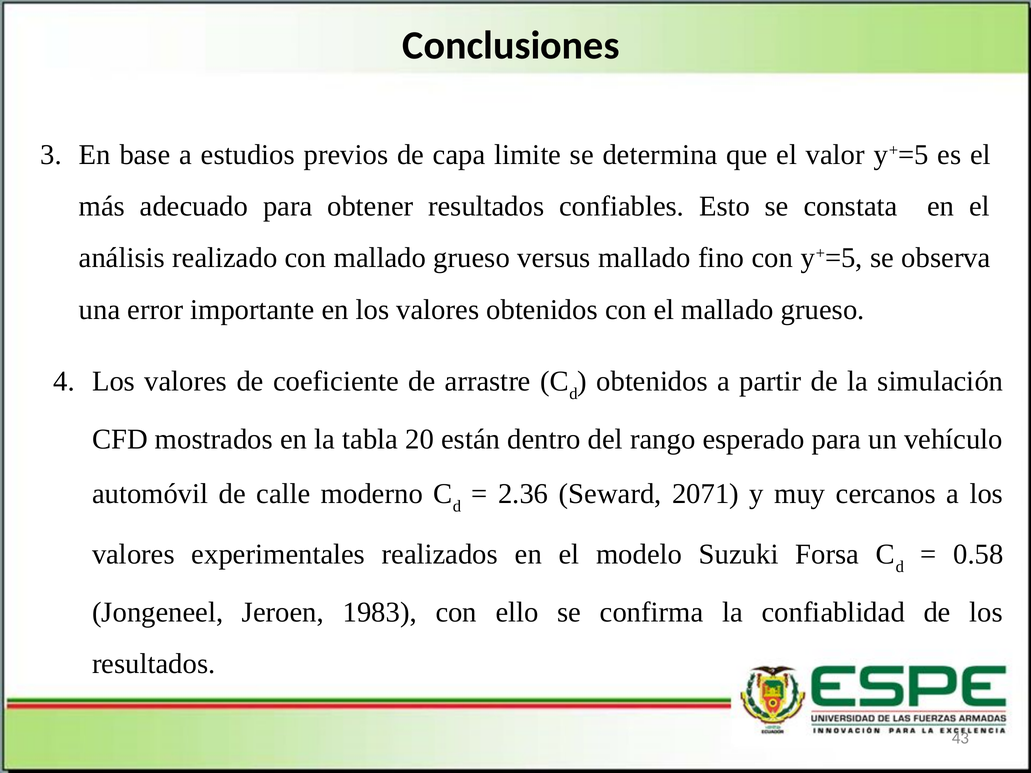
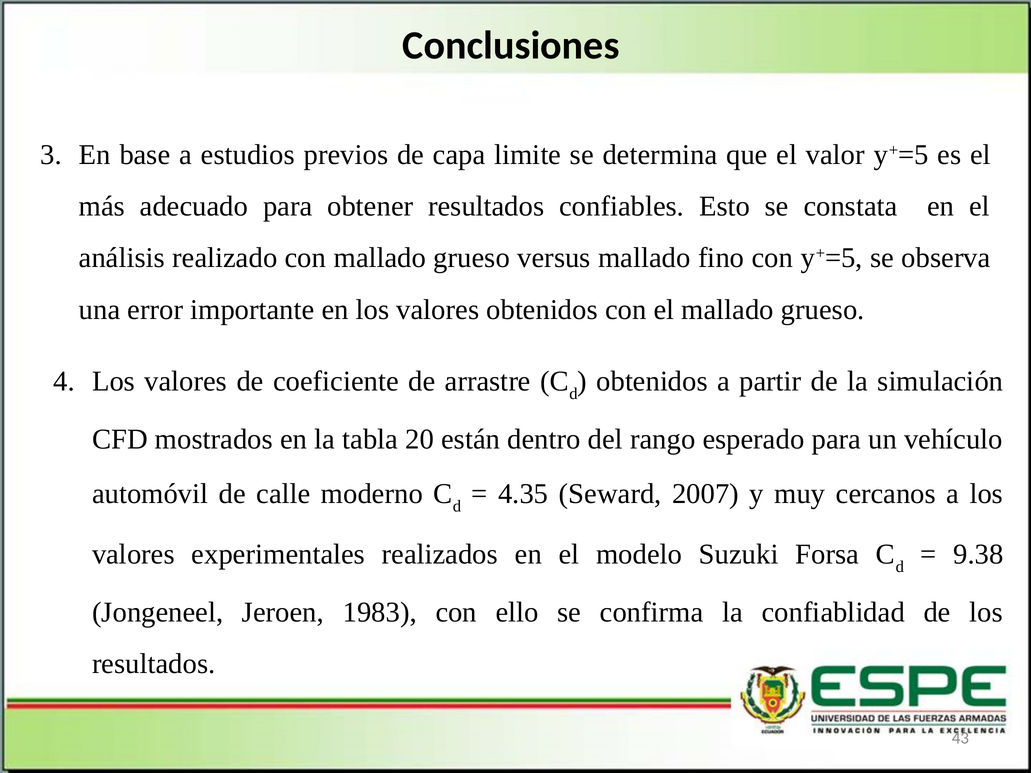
2.36: 2.36 -> 4.35
2071: 2071 -> 2007
0.58: 0.58 -> 9.38
